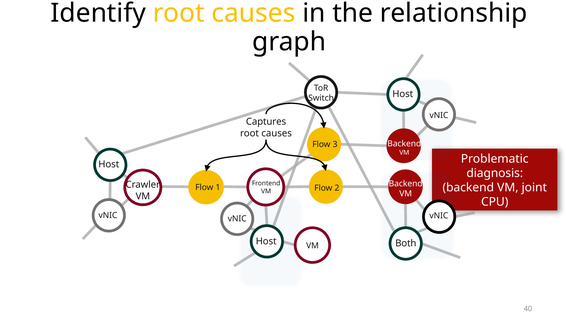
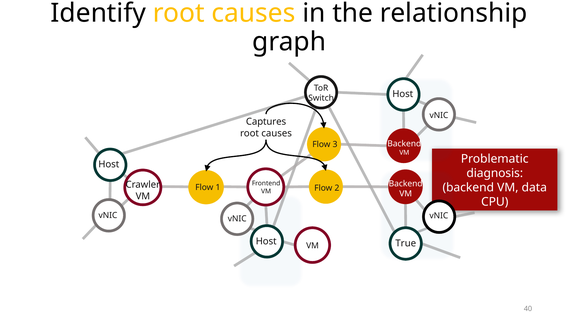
joint: joint -> data
Both: Both -> True
